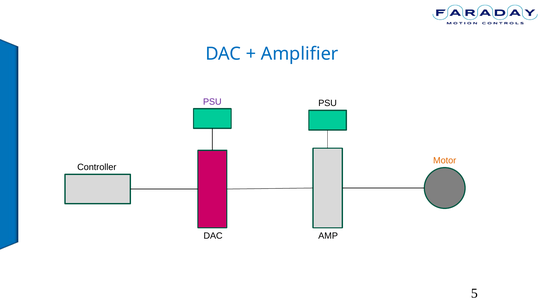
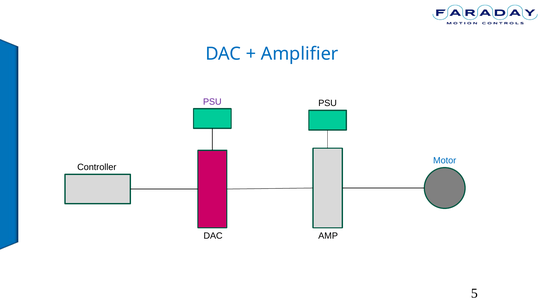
Motor colour: orange -> blue
